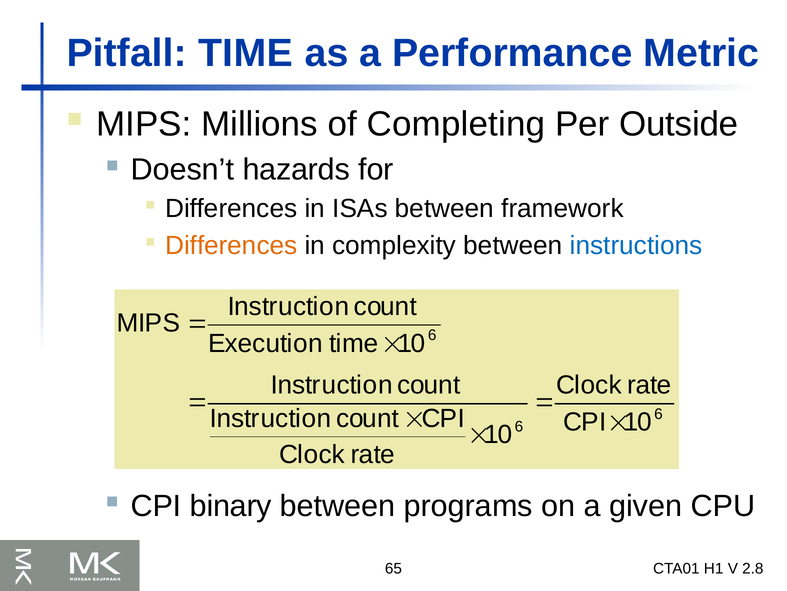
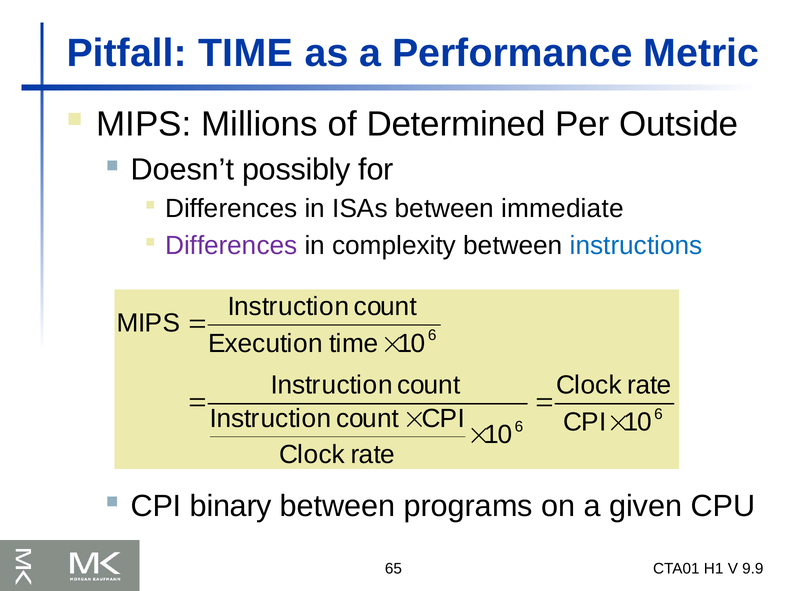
Completing: Completing -> Determined
hazards: hazards -> possibly
framework: framework -> immediate
Differences at (231, 245) colour: orange -> purple
2.8: 2.8 -> 9.9
